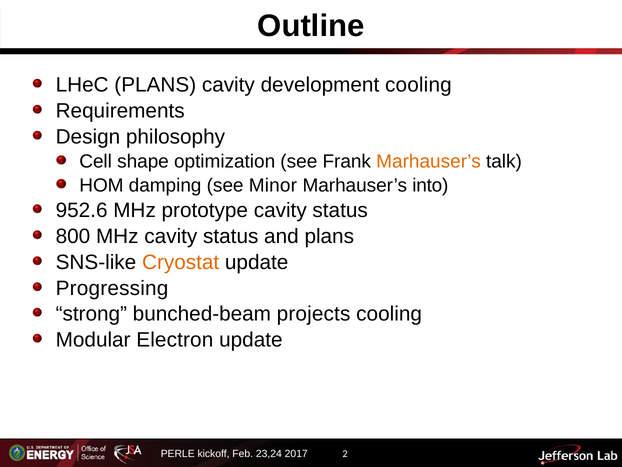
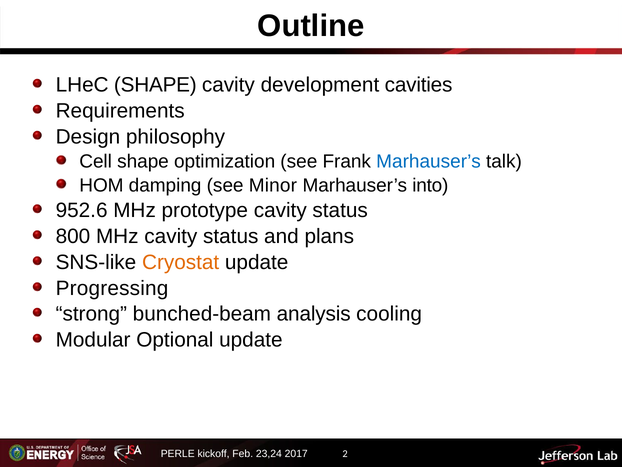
LHeC PLANS: PLANS -> SHAPE
development cooling: cooling -> cavities
Marhauser’s at (429, 161) colour: orange -> blue
projects: projects -> analysis
Electron: Electron -> Optional
